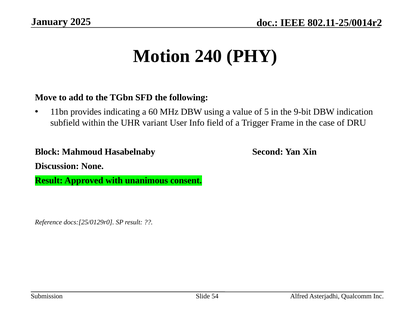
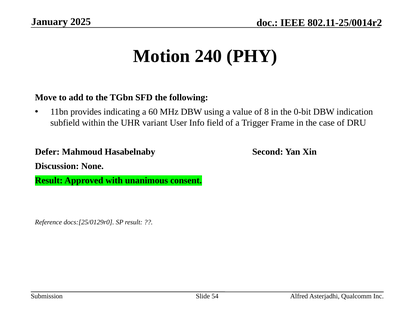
5: 5 -> 8
9-bit: 9-bit -> 0-bit
Block: Block -> Defer
